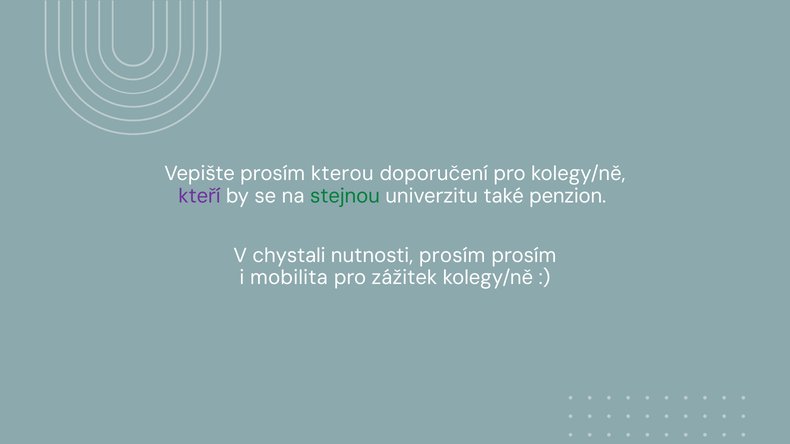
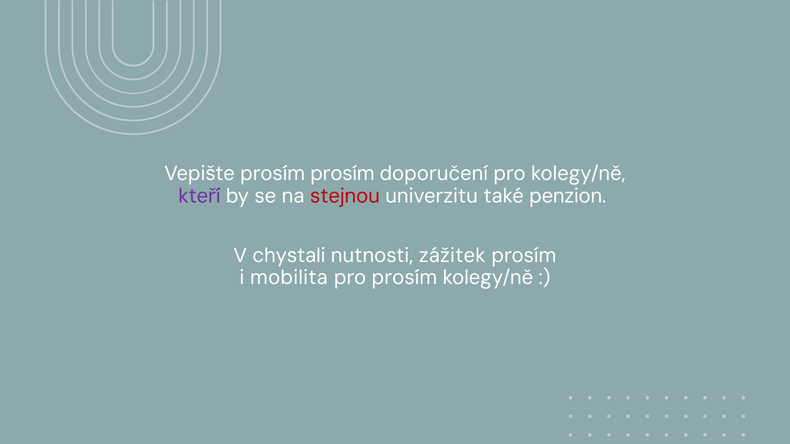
prosím kterou: kterou -> prosím
stejnou colour: green -> red
nutnosti prosím: prosím -> zážitek
pro zážitek: zážitek -> prosím
